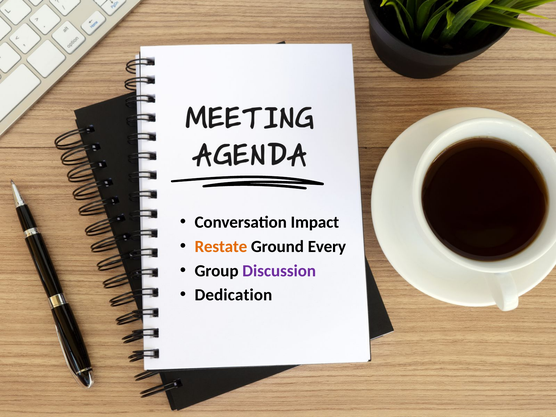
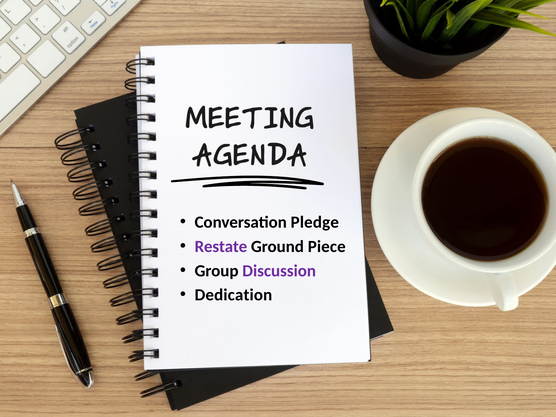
Impact: Impact -> Pledge
Restate colour: orange -> purple
Every: Every -> Piece
